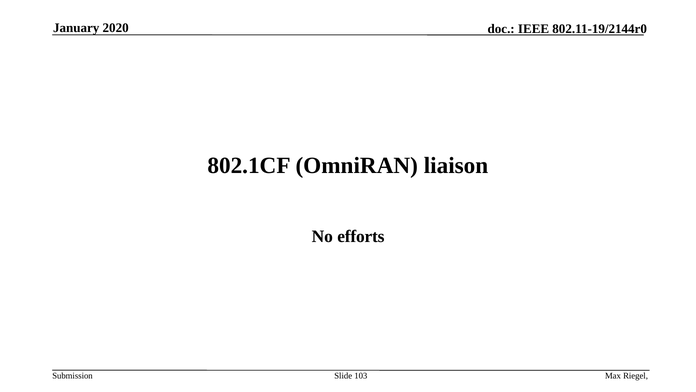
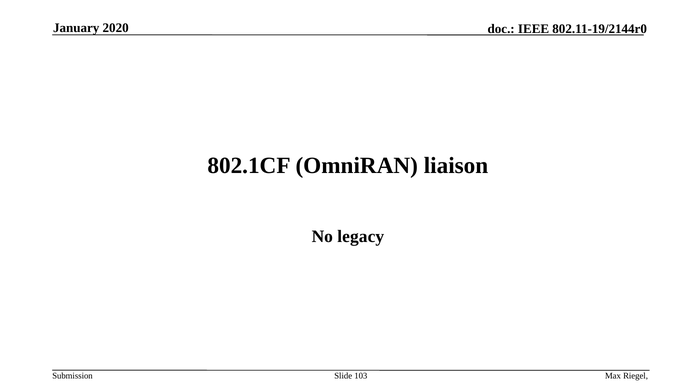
efforts: efforts -> legacy
